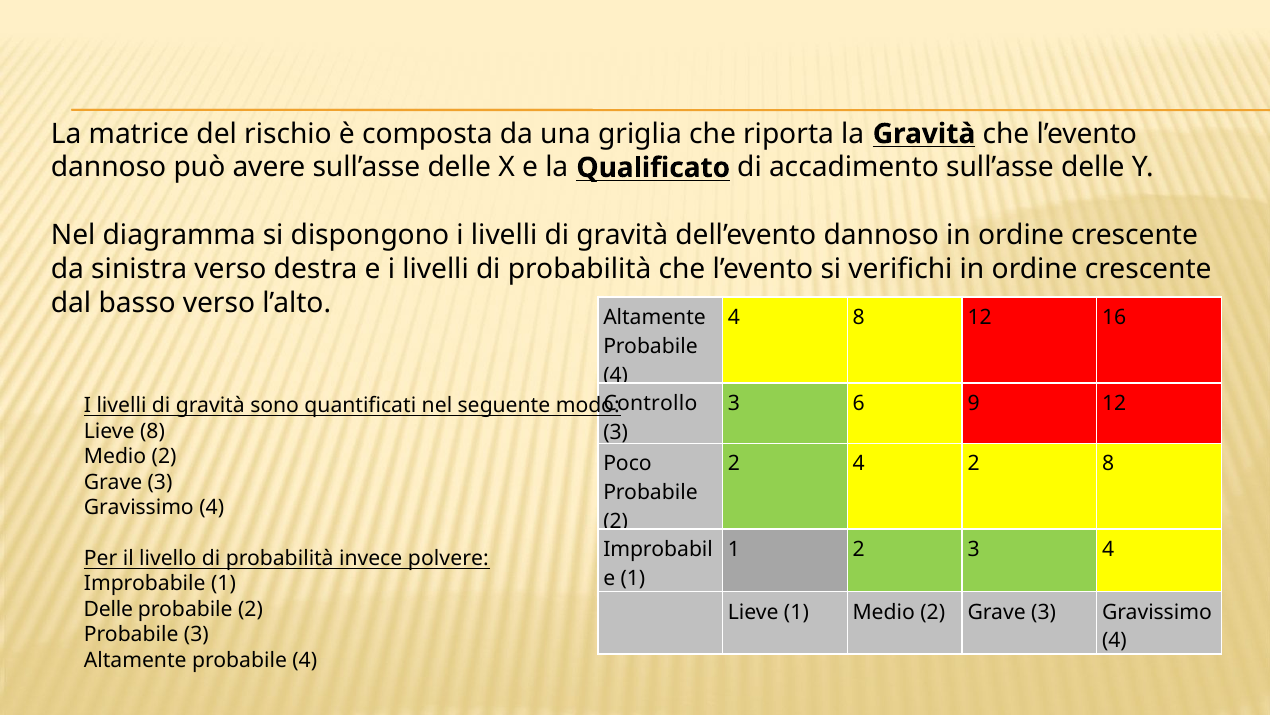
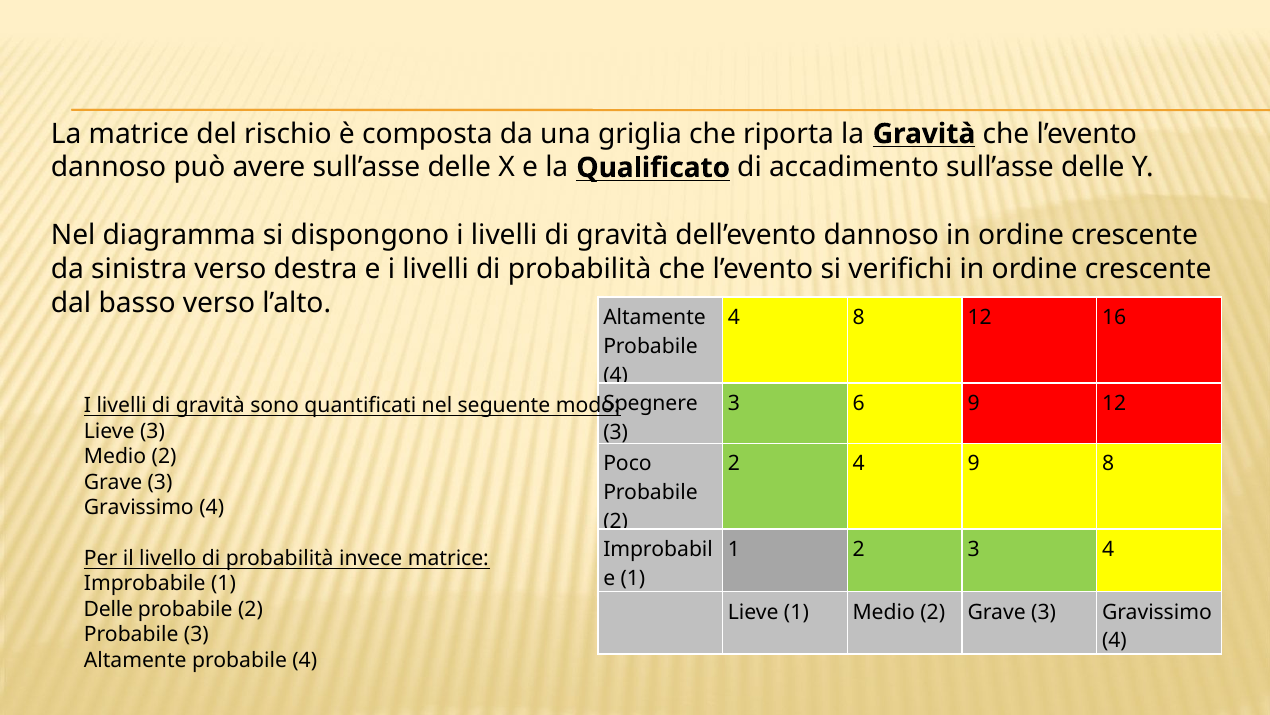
Controllo: Controllo -> Spegnere
Lieve 8: 8 -> 3
4 2: 2 -> 9
invece polvere: polvere -> matrice
